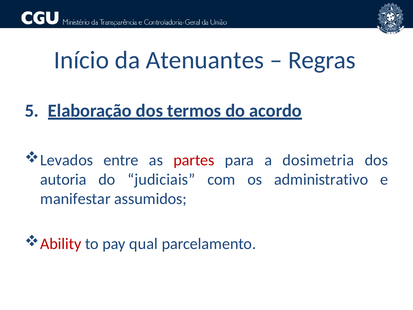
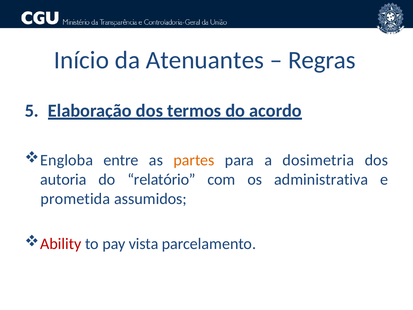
Levados: Levados -> Engloba
partes colour: red -> orange
judiciais: judiciais -> relatório
administrativo: administrativo -> administrativa
manifestar: manifestar -> prometida
qual: qual -> vista
